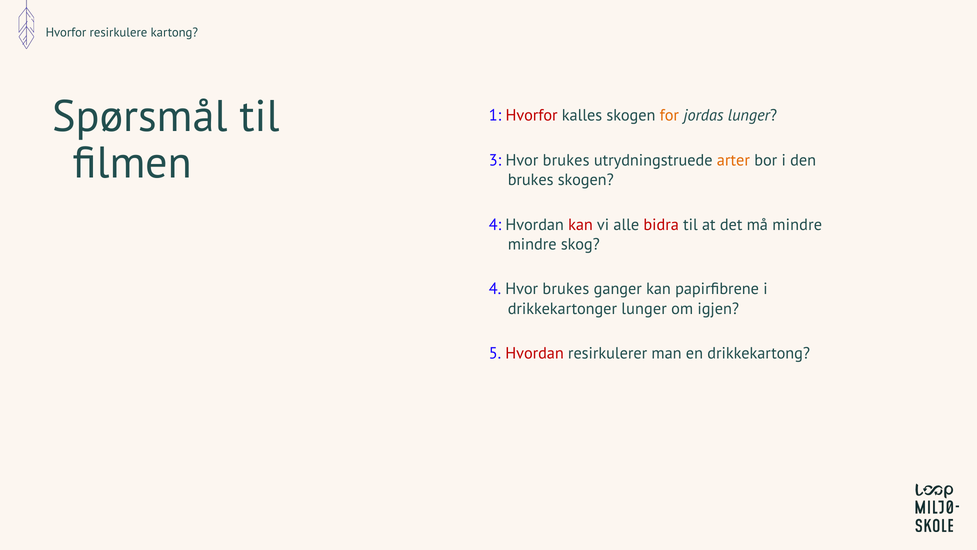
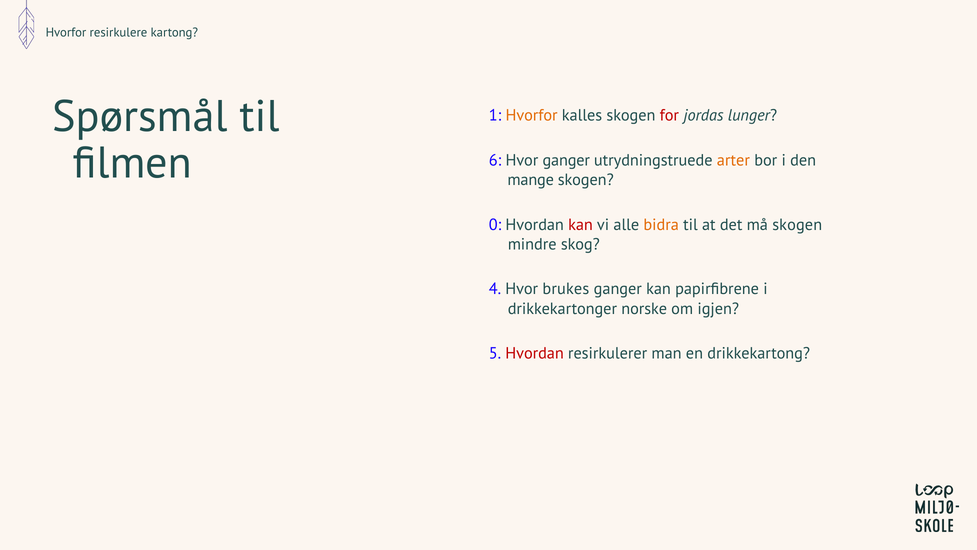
Hvorfor at (532, 116) colour: red -> orange
for colour: orange -> red
3: 3 -> 6
brukes at (566, 160): brukes -> ganger
brukes at (531, 180): brukes -> mange
4 at (495, 224): 4 -> 0
bidra colour: red -> orange
må mindre: mindre -> skogen
drikkekartonger lunger: lunger -> norske
